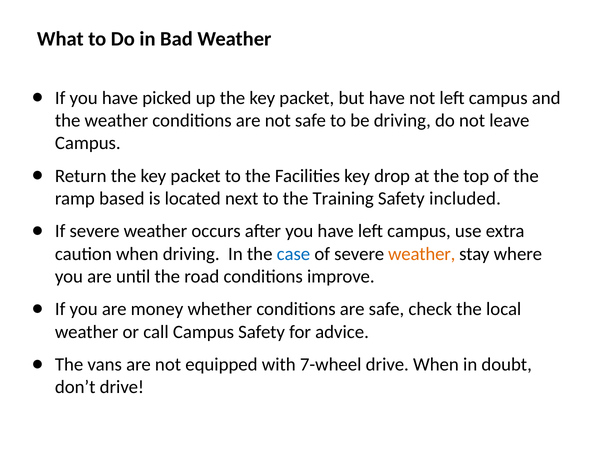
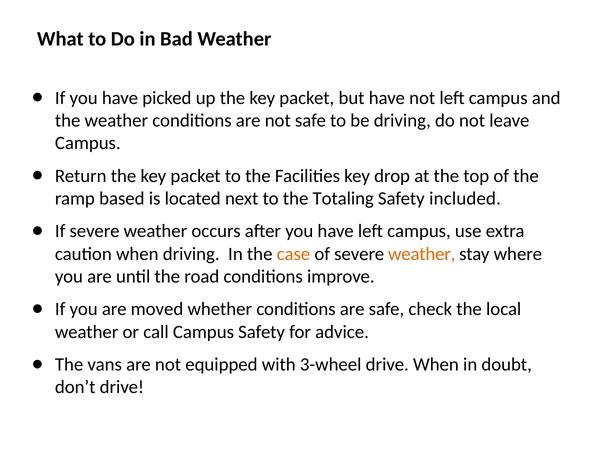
Training: Training -> Totaling
case colour: blue -> orange
money: money -> moved
7-wheel: 7-wheel -> 3-wheel
